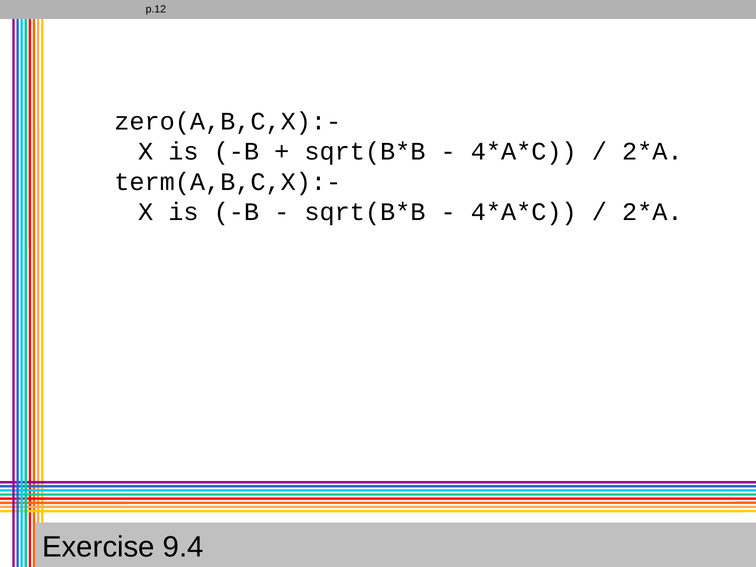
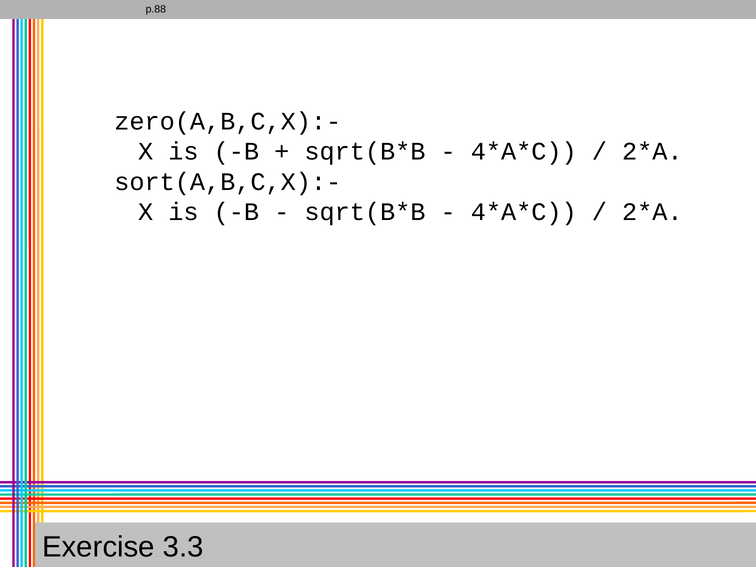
p.12: p.12 -> p.88
term(A,B,C,X):-: term(A,B,C,X):- -> sort(A,B,C,X):-
9.4: 9.4 -> 3.3
